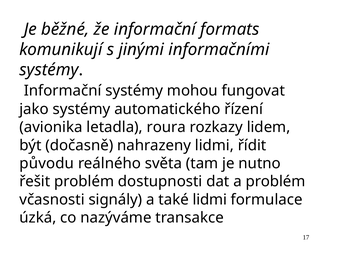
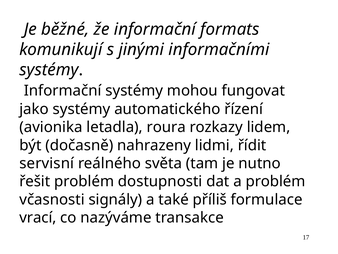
původu: původu -> servisní
také lidmi: lidmi -> příliš
úzká: úzká -> vrací
